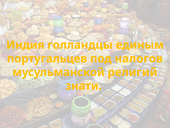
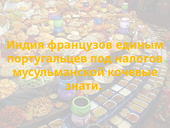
голландцы: голландцы -> французов
религий: религий -> кочевые
